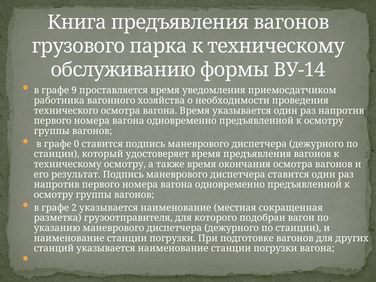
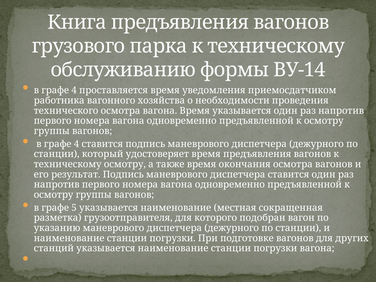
9 at (74, 90): 9 -> 4
0 at (76, 144): 0 -> 4
2: 2 -> 5
